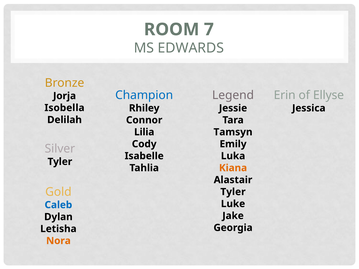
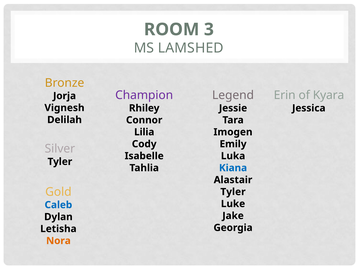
7: 7 -> 3
EDWARDS: EDWARDS -> LAMSHED
Champion colour: blue -> purple
Ellyse: Ellyse -> Kyara
Isobella: Isobella -> Vignesh
Tamsyn: Tamsyn -> Imogen
Kiana colour: orange -> blue
